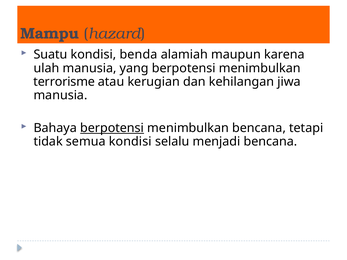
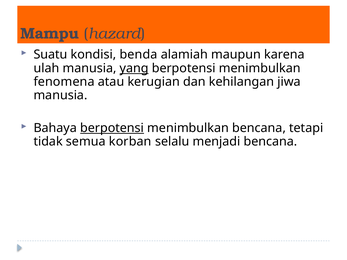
yang underline: none -> present
terrorisme: terrorisme -> fenomena
semua kondisi: kondisi -> korban
